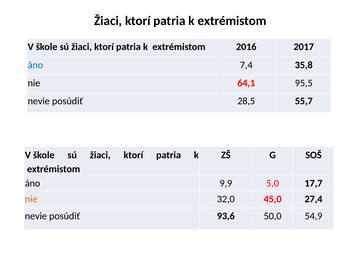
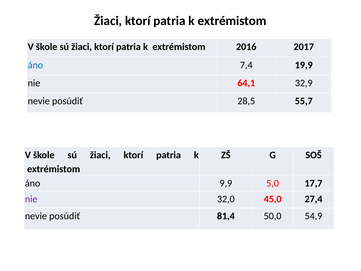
35,8: 35,8 -> 19,9
95,5: 95,5 -> 32,9
nie at (31, 199) colour: orange -> purple
93,6: 93,6 -> 81,4
